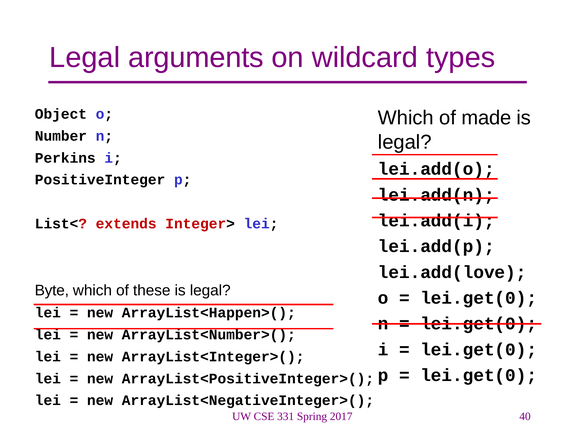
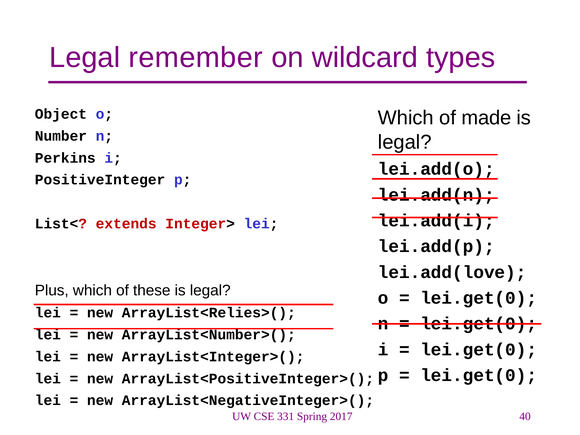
arguments: arguments -> remember
Byte: Byte -> Plus
ArrayList<Happen>(: ArrayList<Happen>( -> ArrayList<Relies>(
